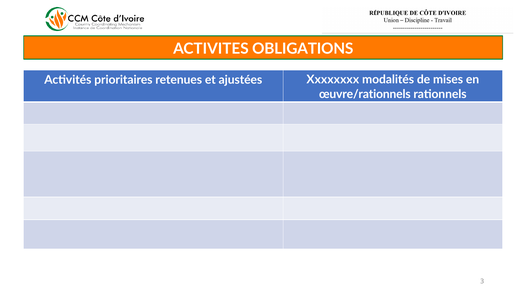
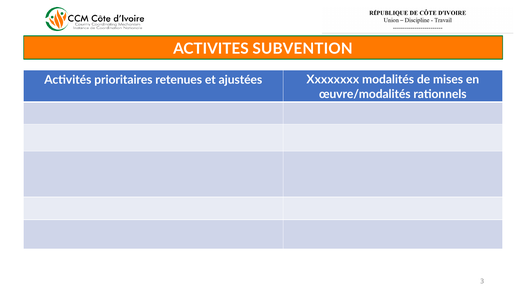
OBLIGATIONS: OBLIGATIONS -> SUBVENTION
œuvre/rationnels: œuvre/rationnels -> œuvre/modalités
